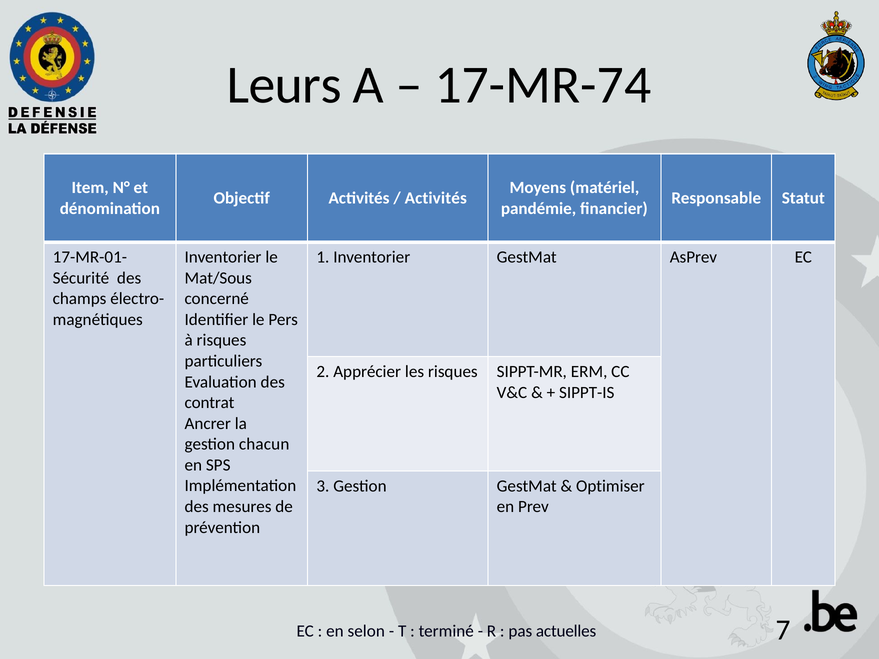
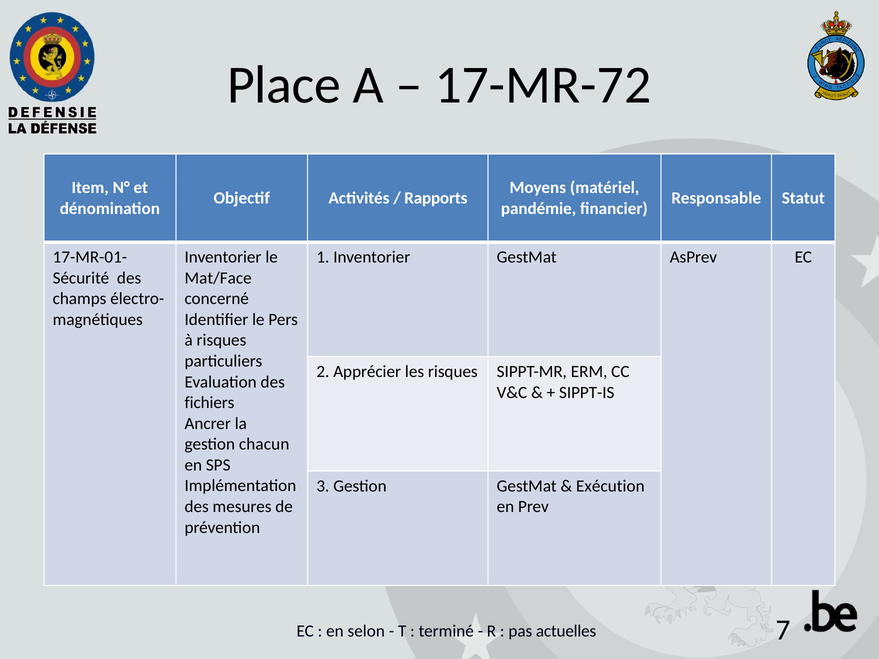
Leurs: Leurs -> Place
17-MR-74: 17-MR-74 -> 17-MR-72
Activités at (436, 198): Activités -> Rapports
Mat/Sous: Mat/Sous -> Mat/Face
contrat: contrat -> fichiers
Optimiser: Optimiser -> Exécution
